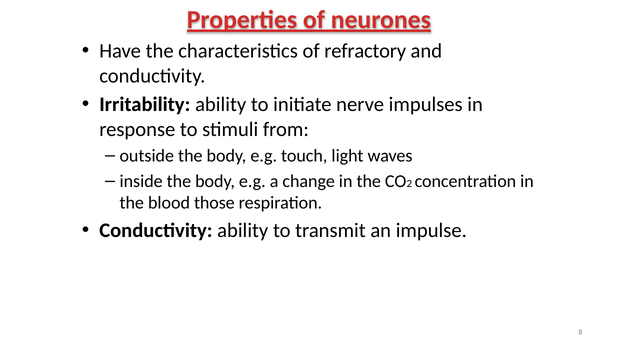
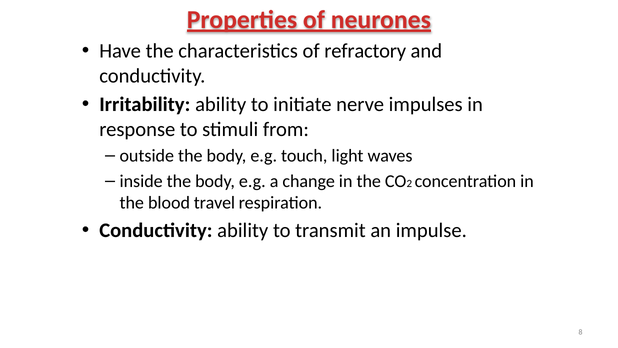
those: those -> travel
